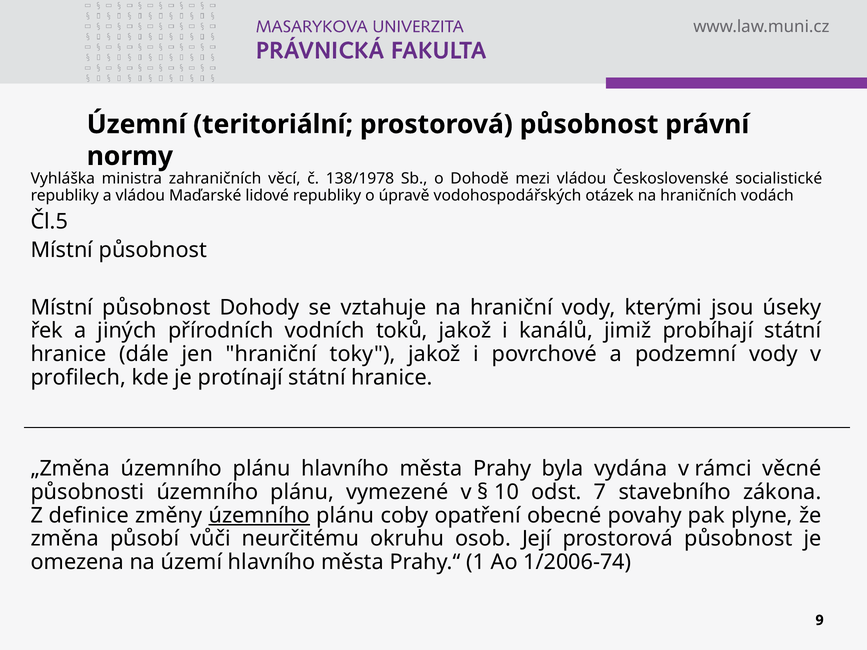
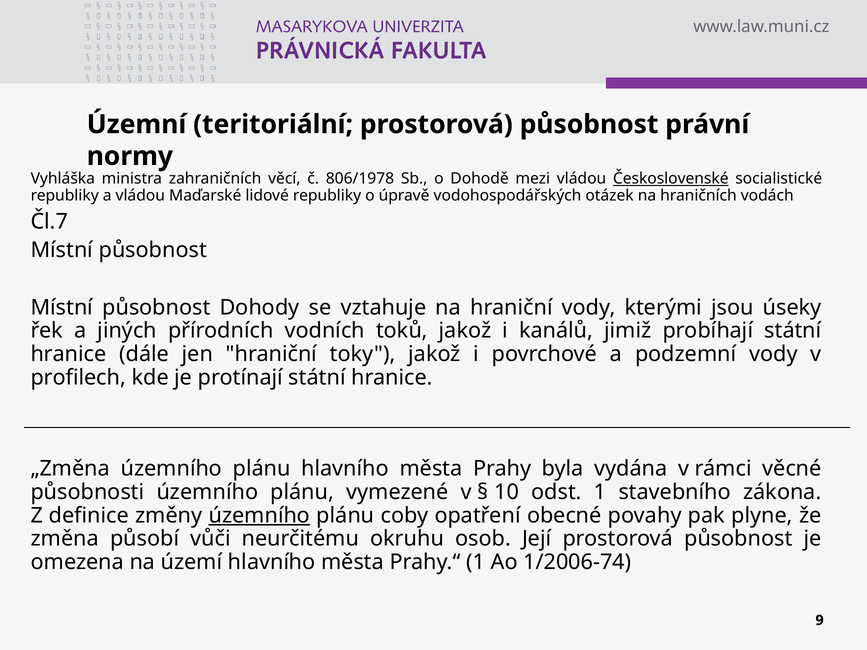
138/1978: 138/1978 -> 806/1978
Československé underline: none -> present
Čl.5: Čl.5 -> Čl.7
odst 7: 7 -> 1
